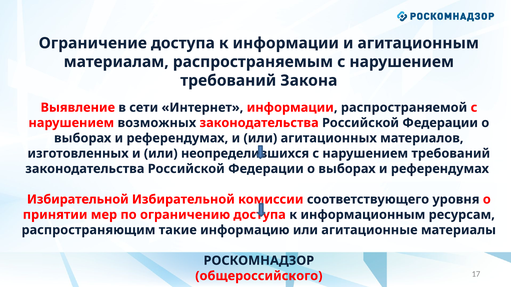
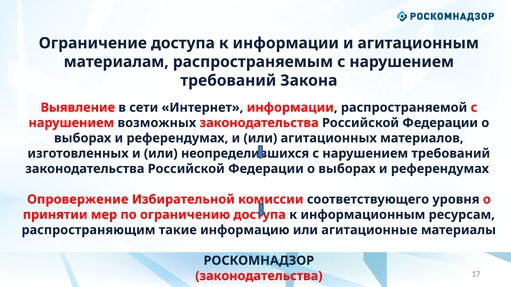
Избирательной at (78, 200): Избирательной -> Опровержение
общероссийского at (259, 276): общероссийского -> законодательства
